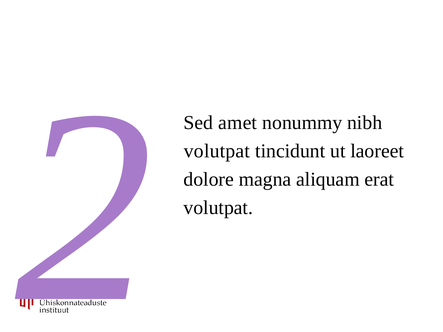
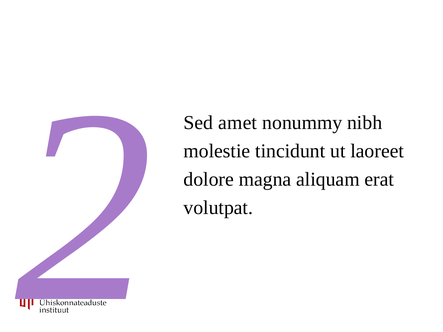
volutpat at (217, 151): volutpat -> molestie
